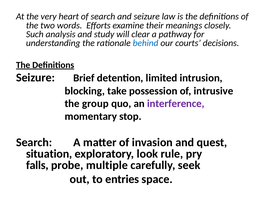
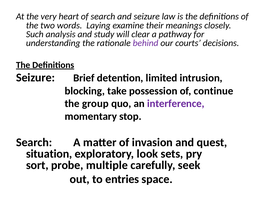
Efforts: Efforts -> Laying
behind colour: blue -> purple
intrusive: intrusive -> continue
rule: rule -> sets
falls: falls -> sort
